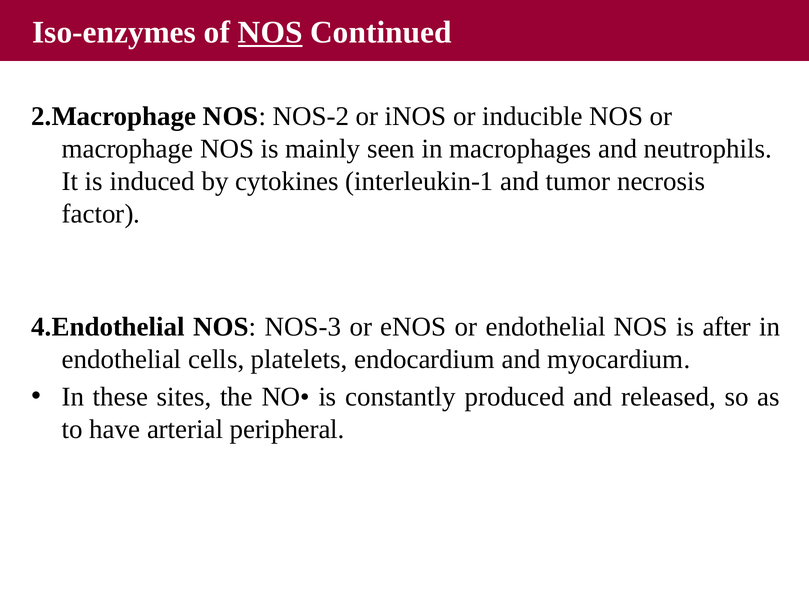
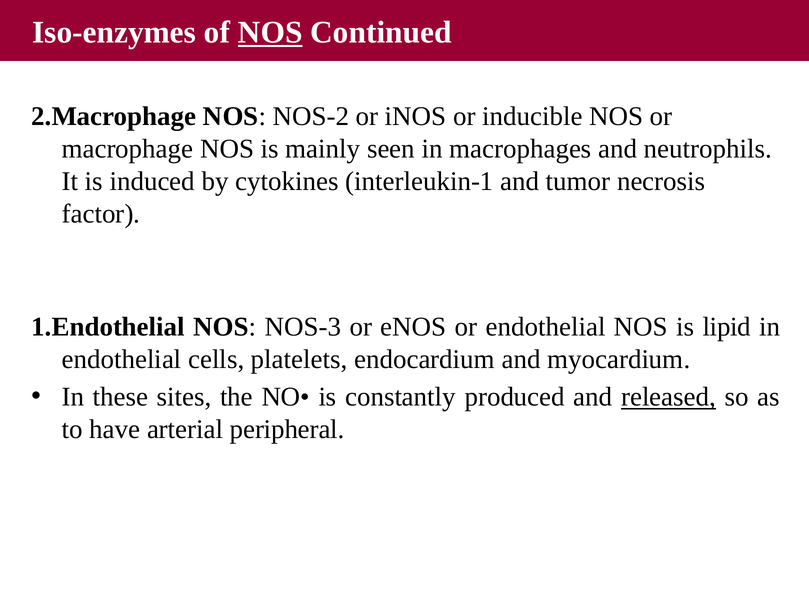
4.Endothelial: 4.Endothelial -> 1.Endothelial
after: after -> lipid
released underline: none -> present
